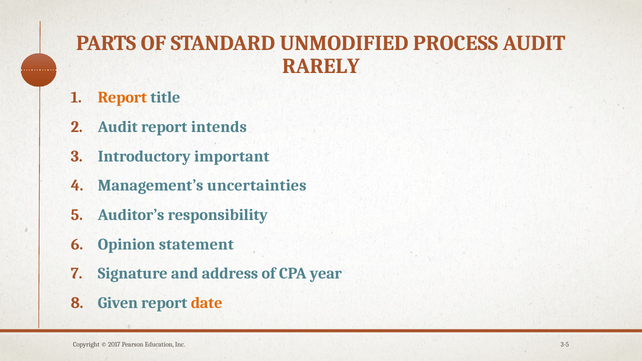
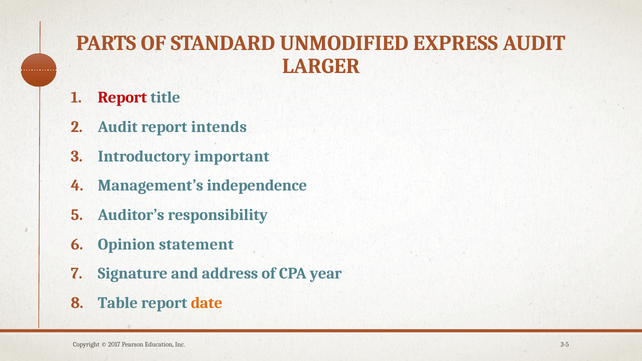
PROCESS: PROCESS -> EXPRESS
RARELY: RARELY -> LARGER
Report at (122, 98) colour: orange -> red
uncertainties: uncertainties -> independence
Given: Given -> Table
